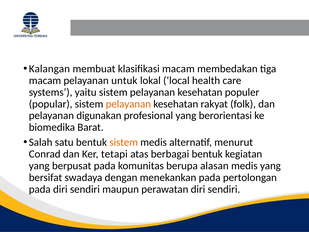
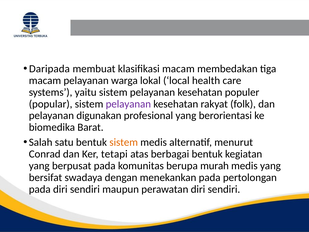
Kalangan: Kalangan -> Daripada
untuk: untuk -> warga
pelayanan at (128, 104) colour: orange -> purple
alasan: alasan -> murah
